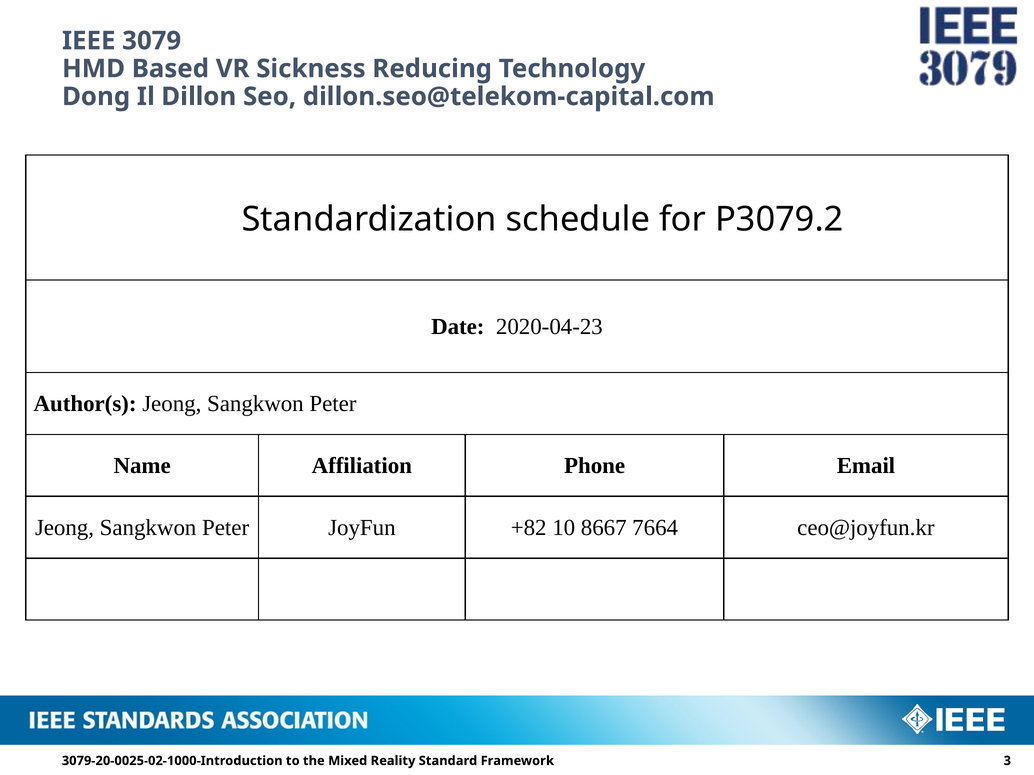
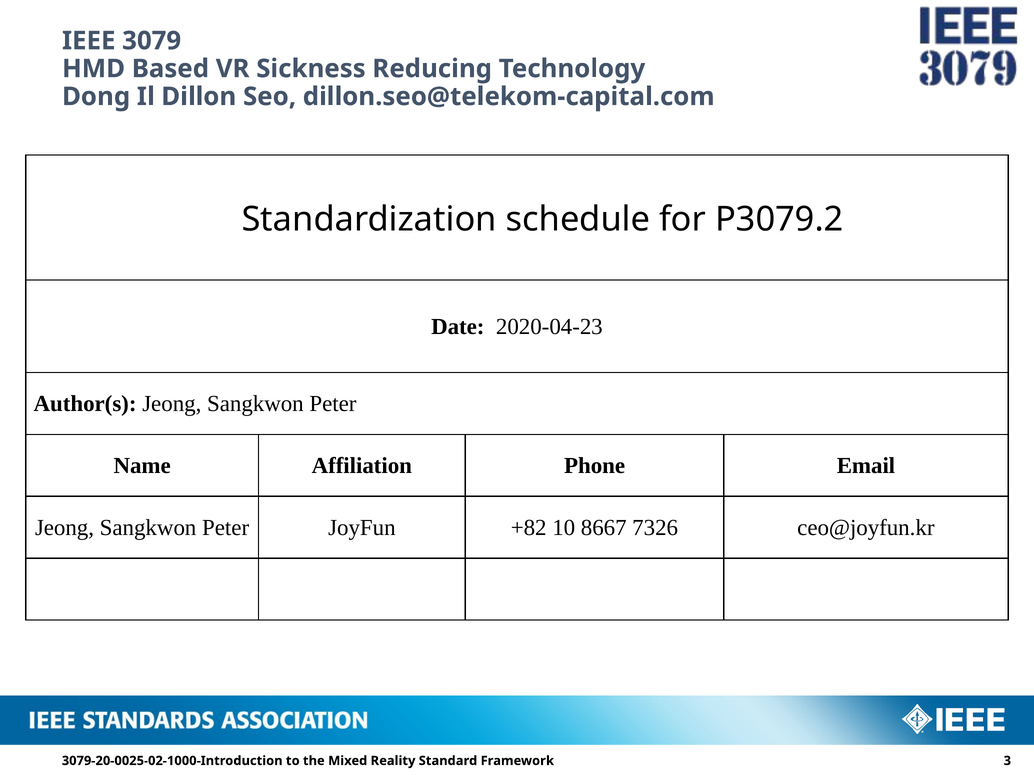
7664: 7664 -> 7326
